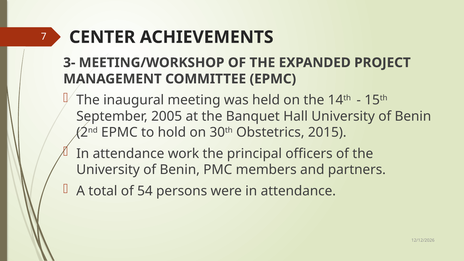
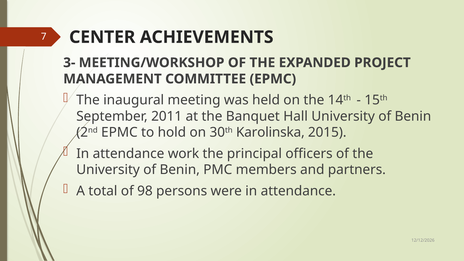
2005: 2005 -> 2011
Obstetrics: Obstetrics -> Karolinska
54: 54 -> 98
